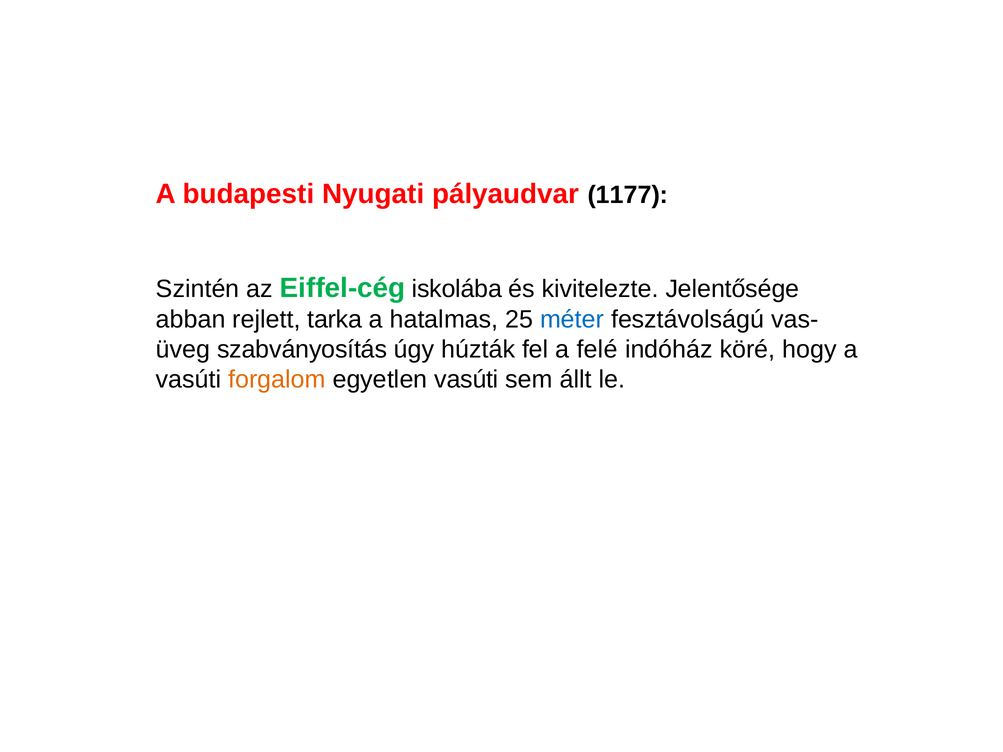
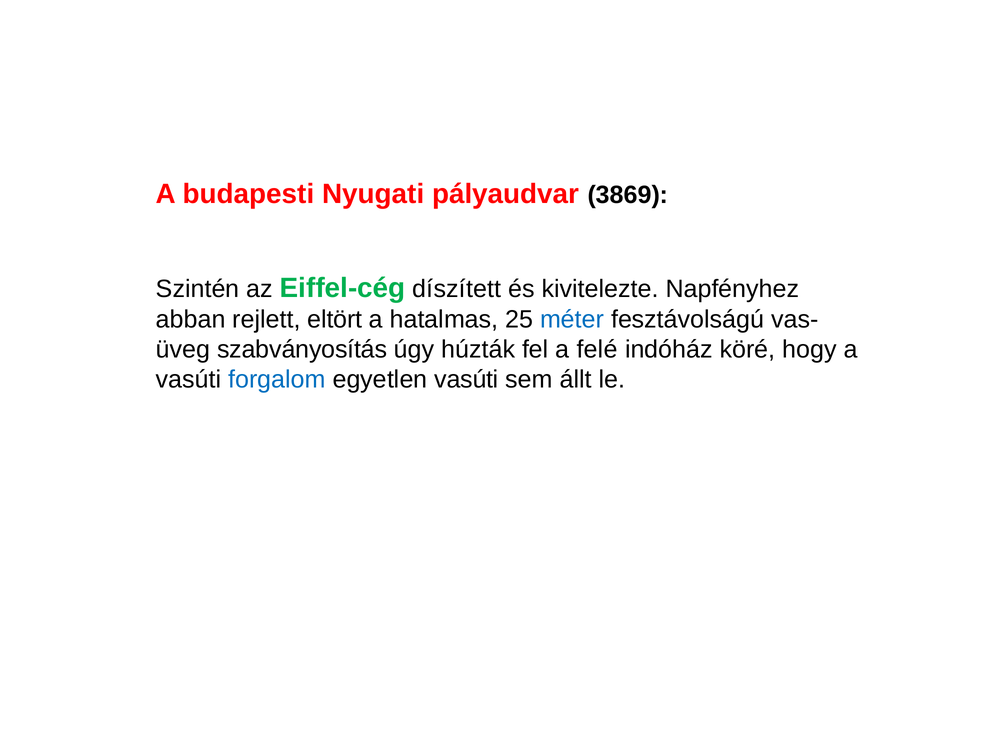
1177: 1177 -> 3869
iskolába: iskolába -> díszített
Jelentősége: Jelentősége -> Napfényhez
tarka: tarka -> eltört
forgalom colour: orange -> blue
